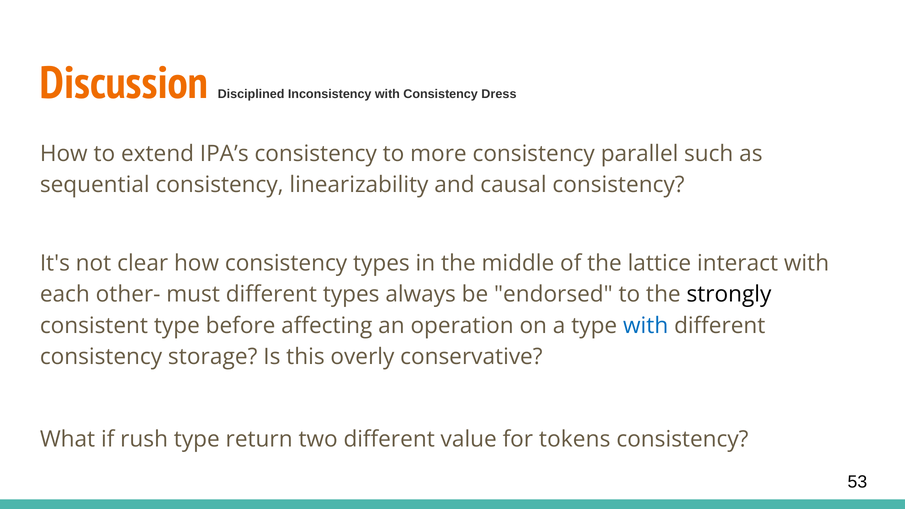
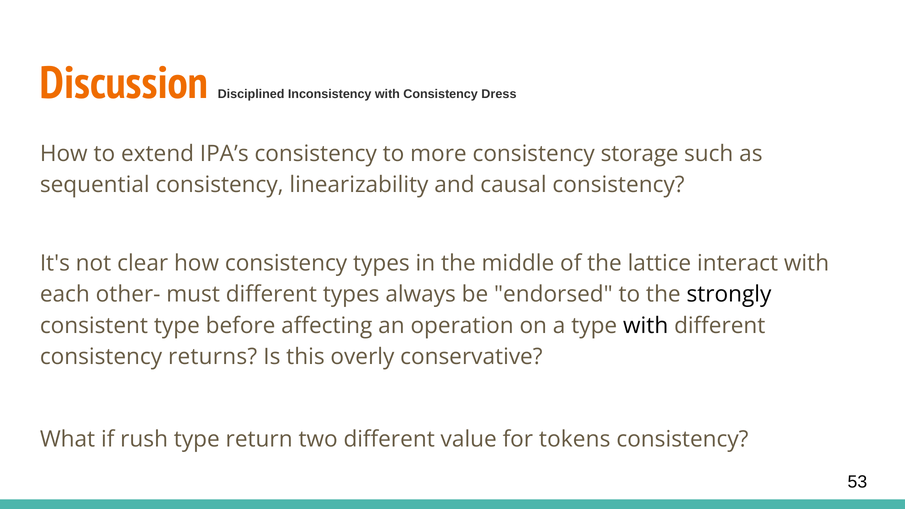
parallel: parallel -> storage
with at (646, 326) colour: blue -> black
storage: storage -> returns
